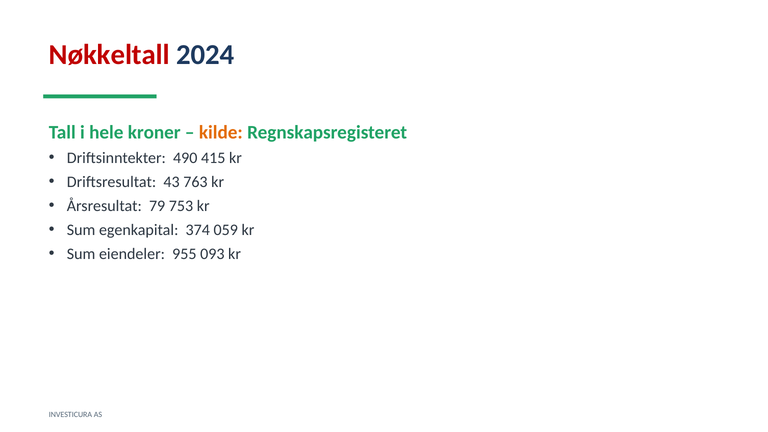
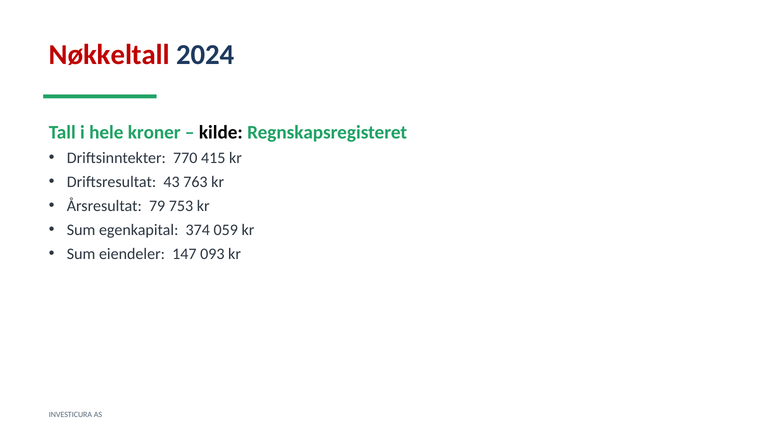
kilde colour: orange -> black
490: 490 -> 770
955: 955 -> 147
